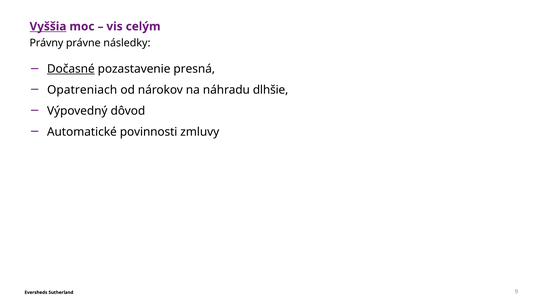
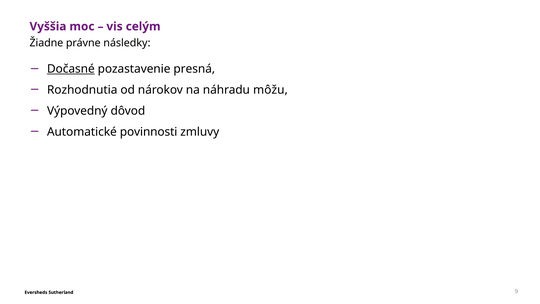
Vyššia underline: present -> none
Právny: Právny -> Žiadne
Opatreniach: Opatreniach -> Rozhodnutia
dlhšie: dlhšie -> môžu
